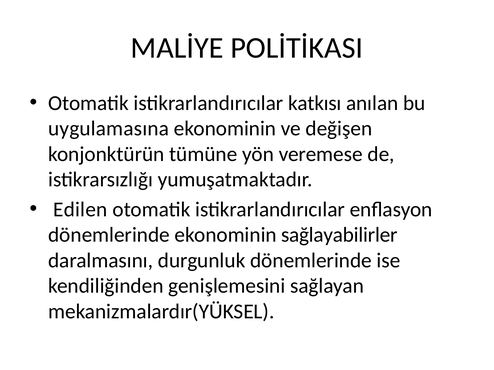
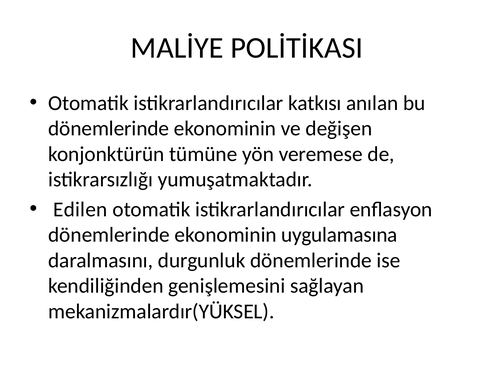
uygulamasına at (109, 129): uygulamasına -> dönemlerinde
sağlayabilirler: sağlayabilirler -> uygulamasına
